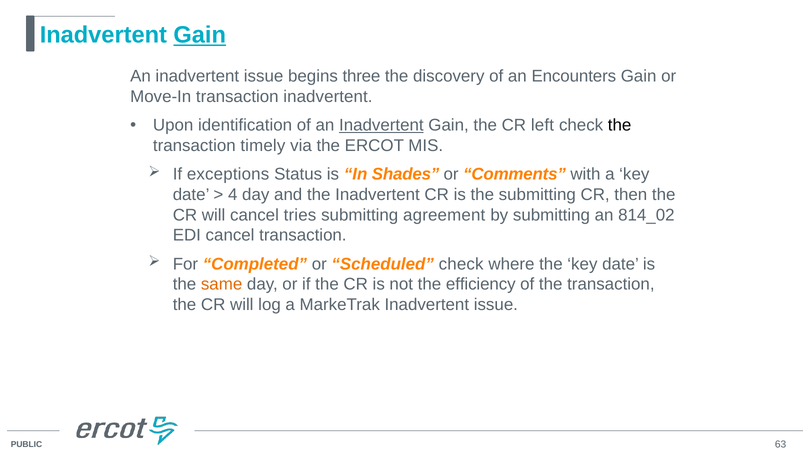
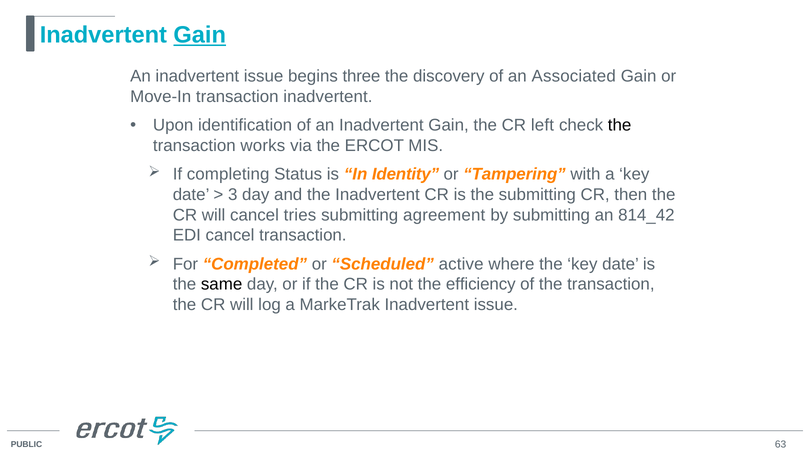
Encounters: Encounters -> Associated
Inadvertent at (381, 125) underline: present -> none
timely: timely -> works
exceptions: exceptions -> completing
Shades: Shades -> Identity
Comments: Comments -> Tampering
4: 4 -> 3
814_02: 814_02 -> 814_42
Scheduled check: check -> active
same colour: orange -> black
